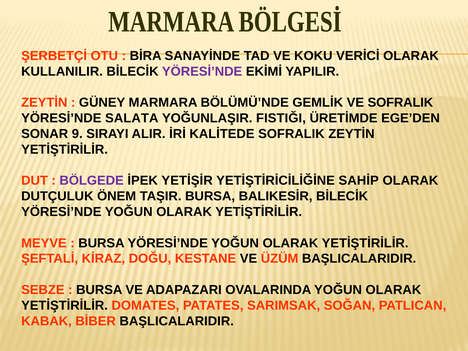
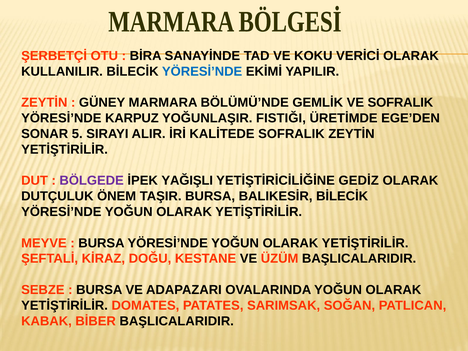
YÖRESİ’NDE at (202, 71) colour: purple -> blue
SALATA: SALATA -> KARPUZ
9: 9 -> 5
YETİŞİR: YETİŞİR -> YAĞIŞLI
SAHİP: SAHİP -> GEDİZ
